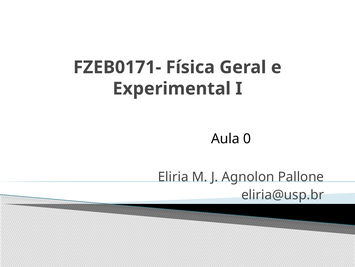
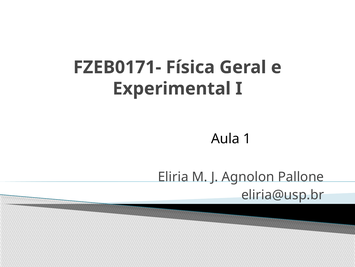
0: 0 -> 1
